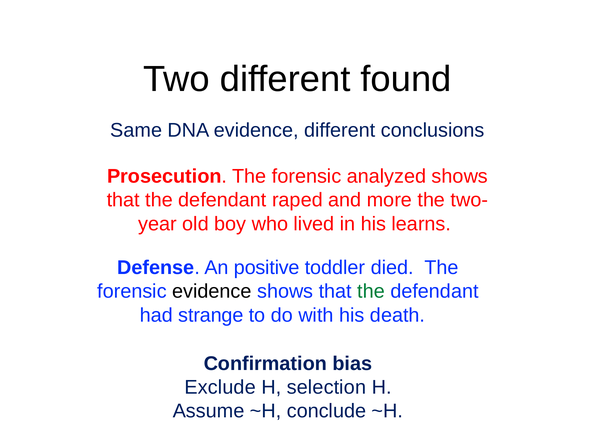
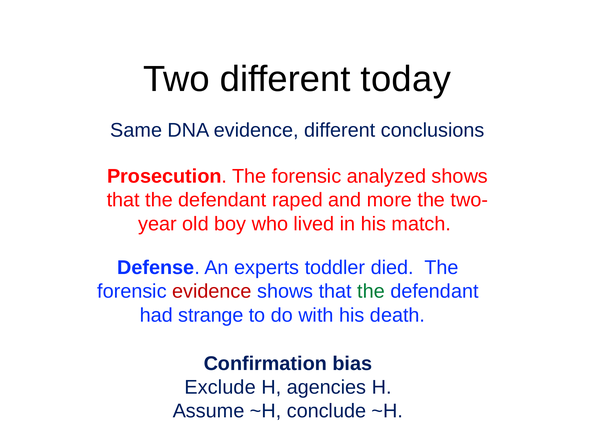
found: found -> today
learns: learns -> match
positive: positive -> experts
evidence at (212, 292) colour: black -> red
selection: selection -> agencies
